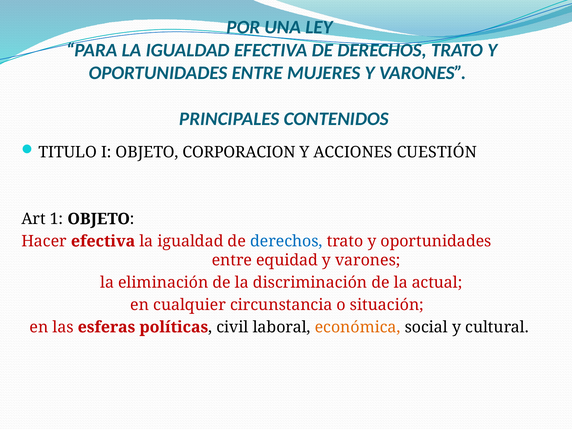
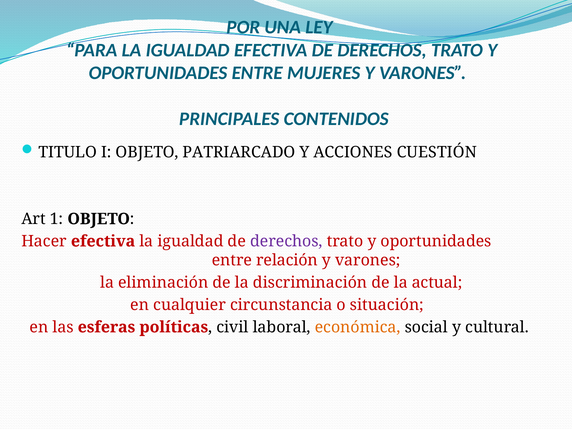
CORPORACION: CORPORACION -> PATRIARCADO
derechos at (286, 241) colour: blue -> purple
equidad: equidad -> relación
